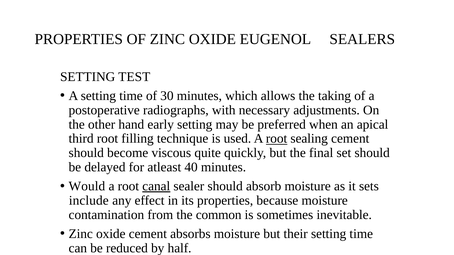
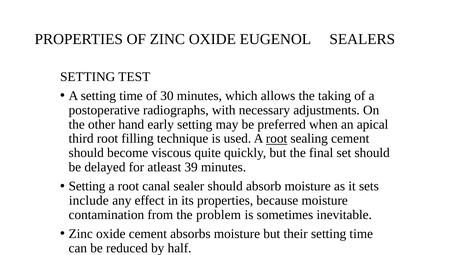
40: 40 -> 39
Would at (87, 186): Would -> Setting
canal underline: present -> none
common: common -> problem
